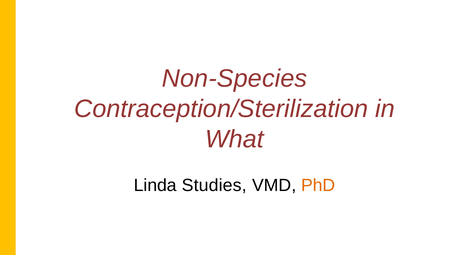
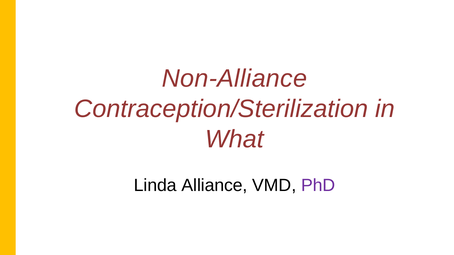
Non-Species: Non-Species -> Non-Alliance
Studies: Studies -> Alliance
PhD colour: orange -> purple
